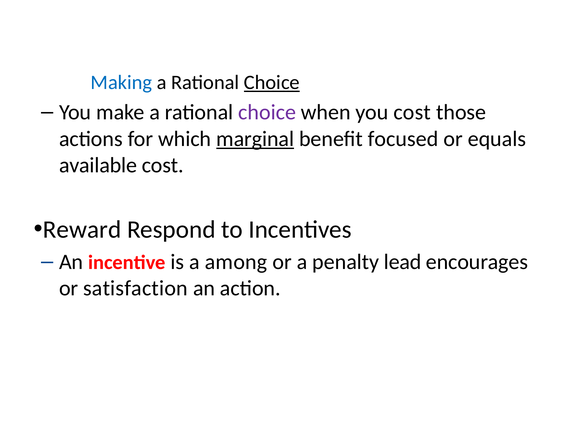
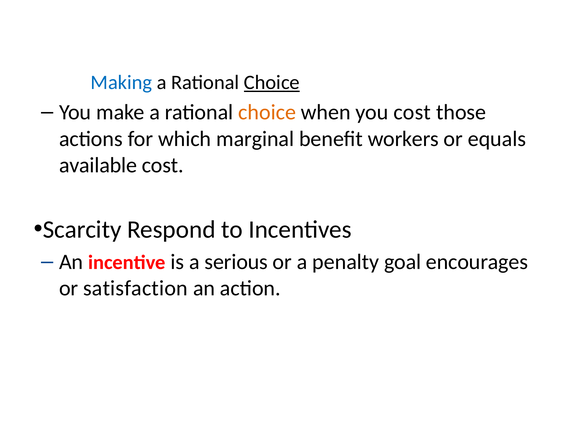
choice at (267, 113) colour: purple -> orange
marginal underline: present -> none
focused: focused -> workers
Reward: Reward -> Scarcity
among: among -> serious
lead: lead -> goal
